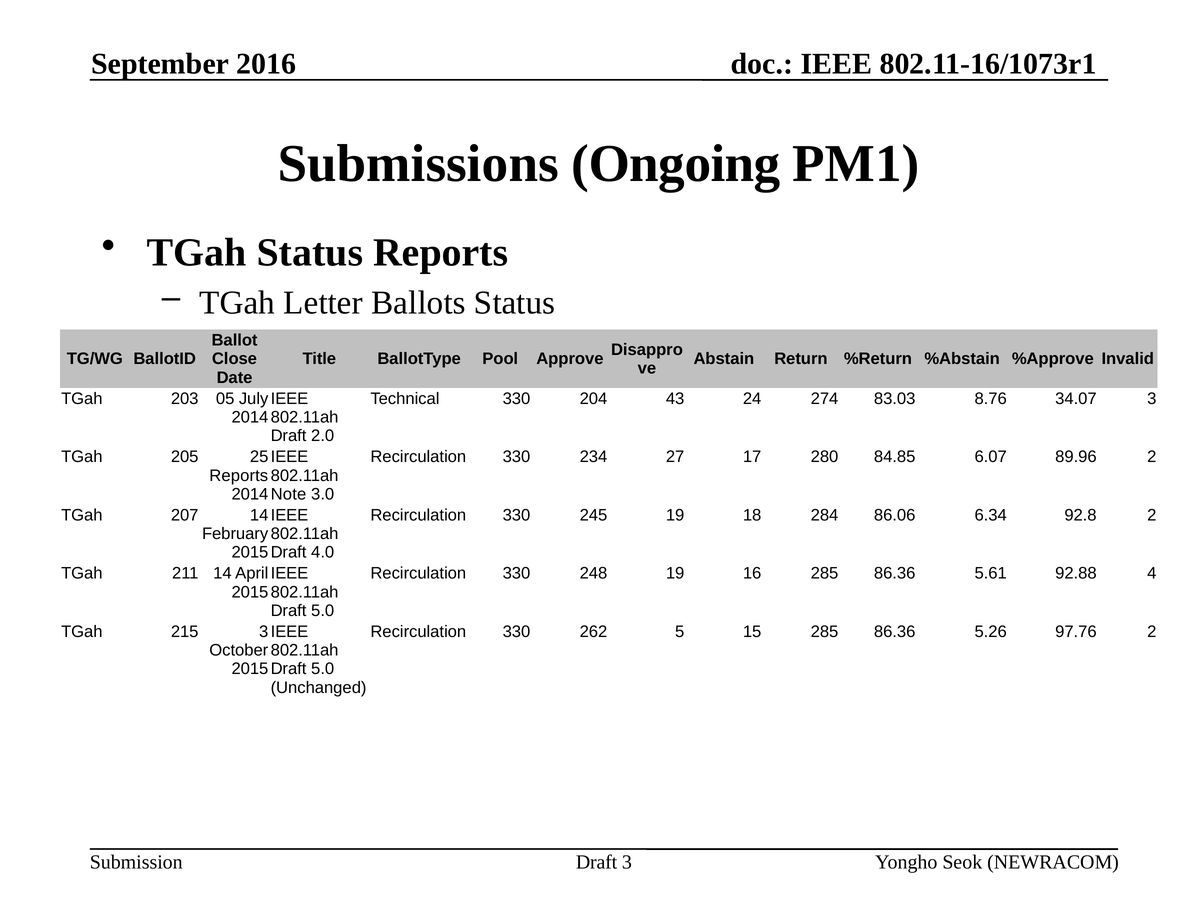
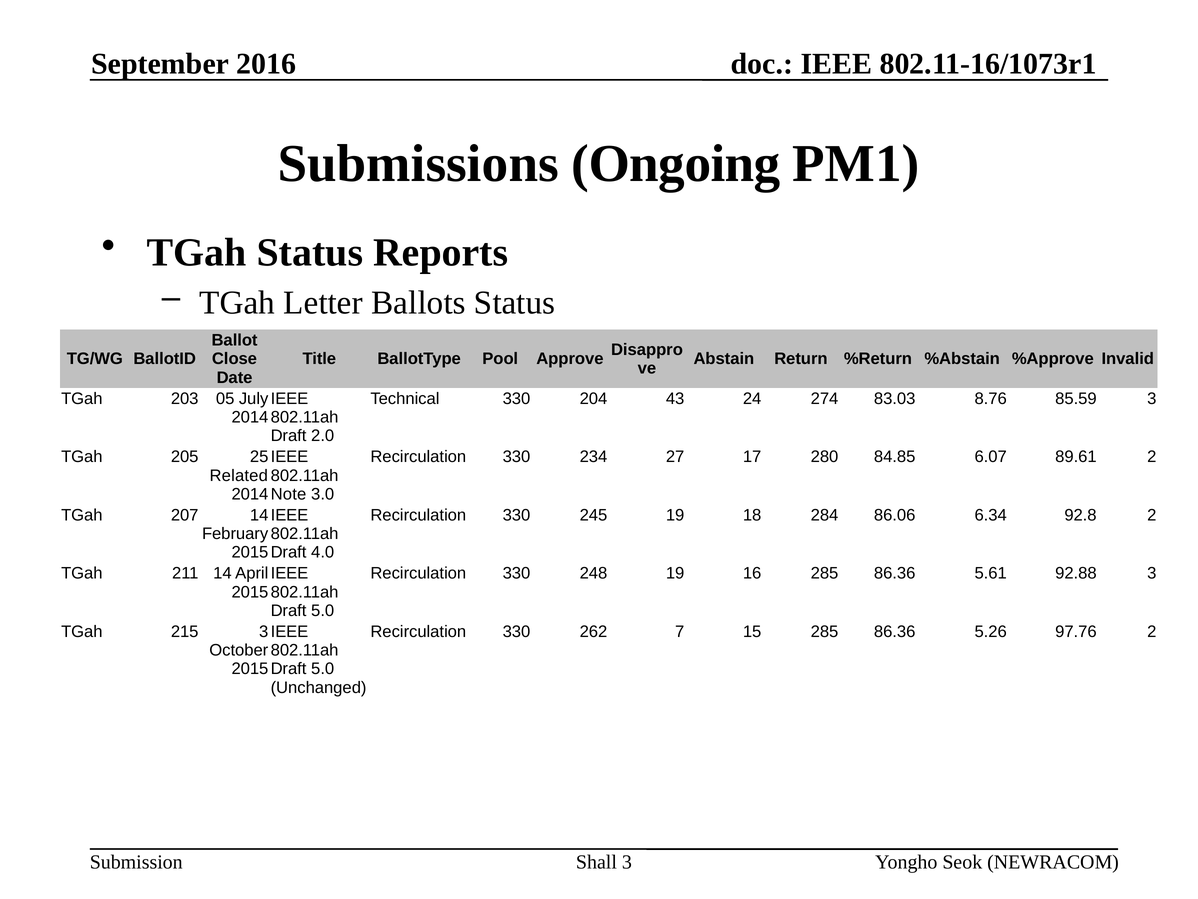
34.07: 34.07 -> 85.59
89.96: 89.96 -> 89.61
Reports at (239, 475): Reports -> Related
92.88 4: 4 -> 3
5: 5 -> 7
Draft at (597, 862): Draft -> Shall
